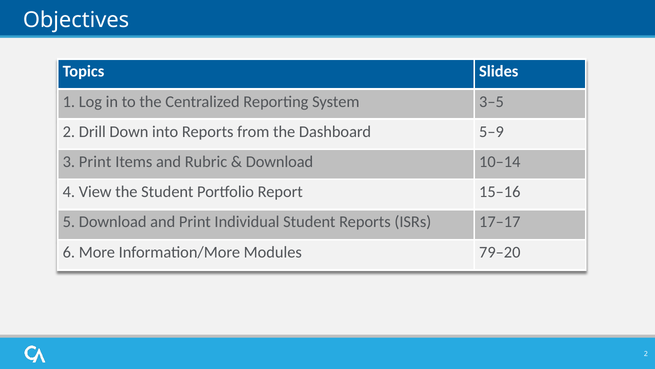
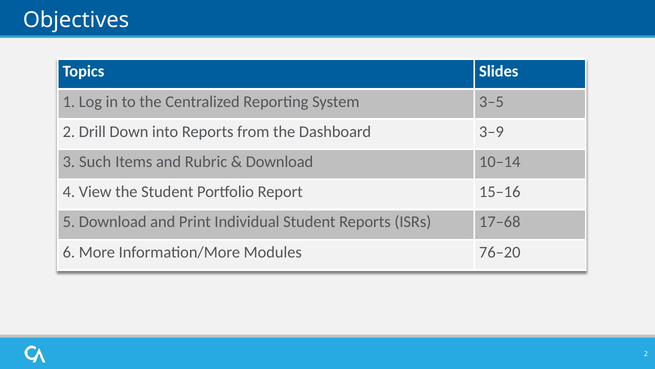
5–9: 5–9 -> 3–9
3 Print: Print -> Such
17–17: 17–17 -> 17–68
79–20: 79–20 -> 76–20
